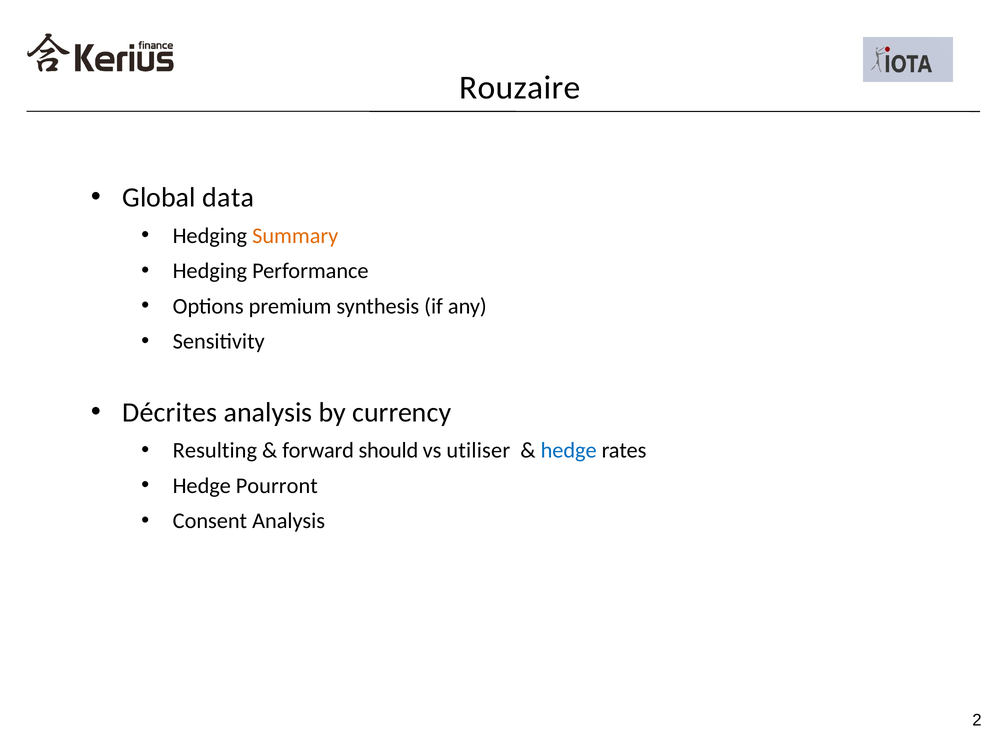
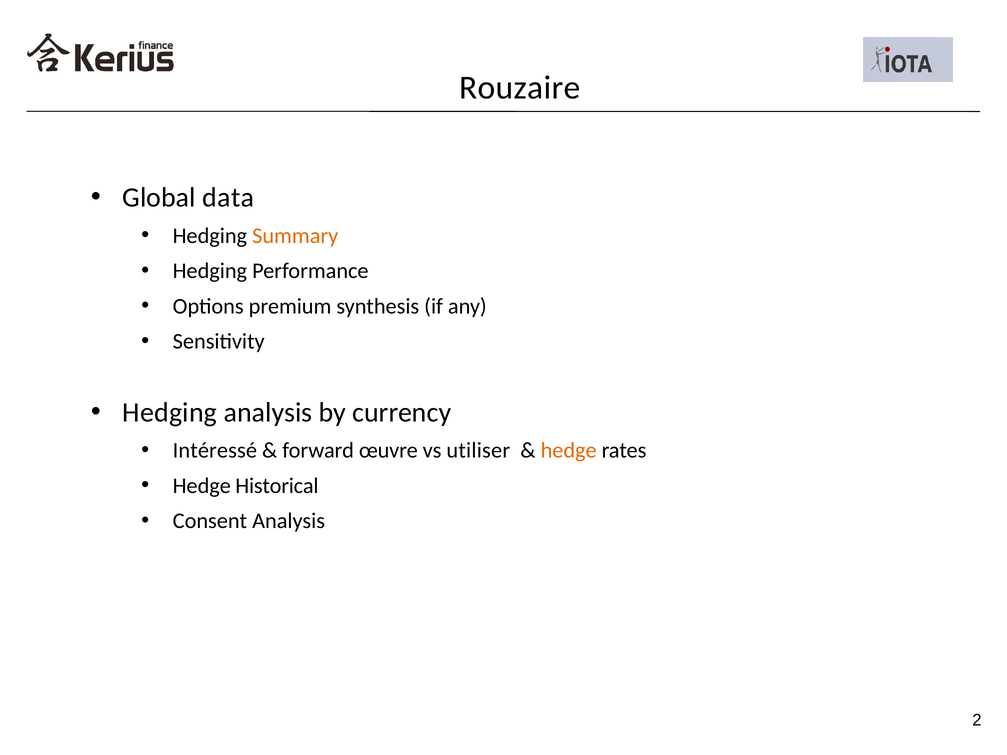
Décrites at (170, 413): Décrites -> Hedging
Resulting: Resulting -> Intéressé
should: should -> œuvre
hedge at (569, 451) colour: blue -> orange
Pourront: Pourront -> Historical
